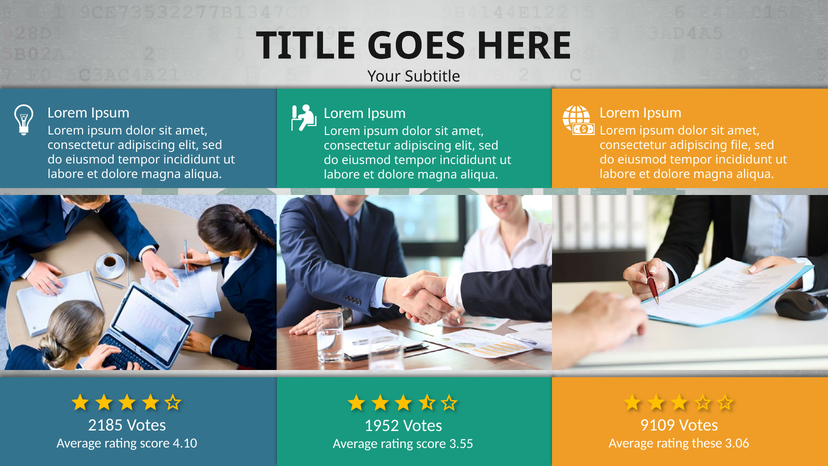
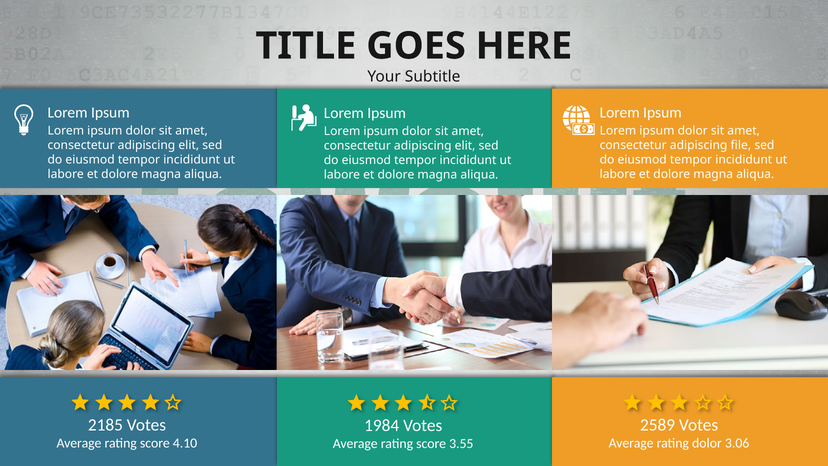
9109: 9109 -> 2589
1952: 1952 -> 1984
rating these: these -> dolor
